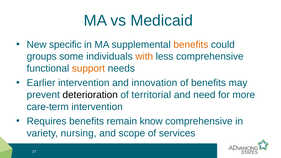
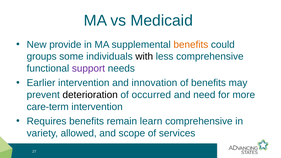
specific: specific -> provide
with colour: orange -> black
support colour: orange -> purple
territorial: territorial -> occurred
know: know -> learn
nursing: nursing -> allowed
